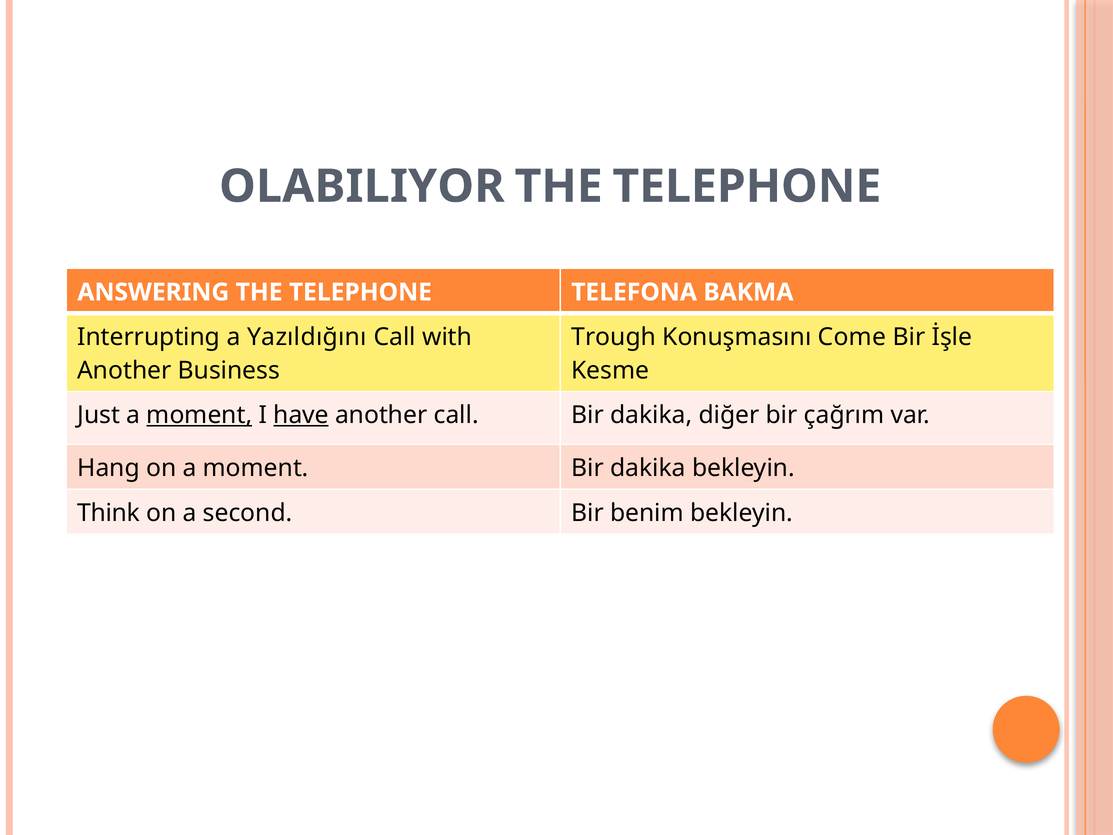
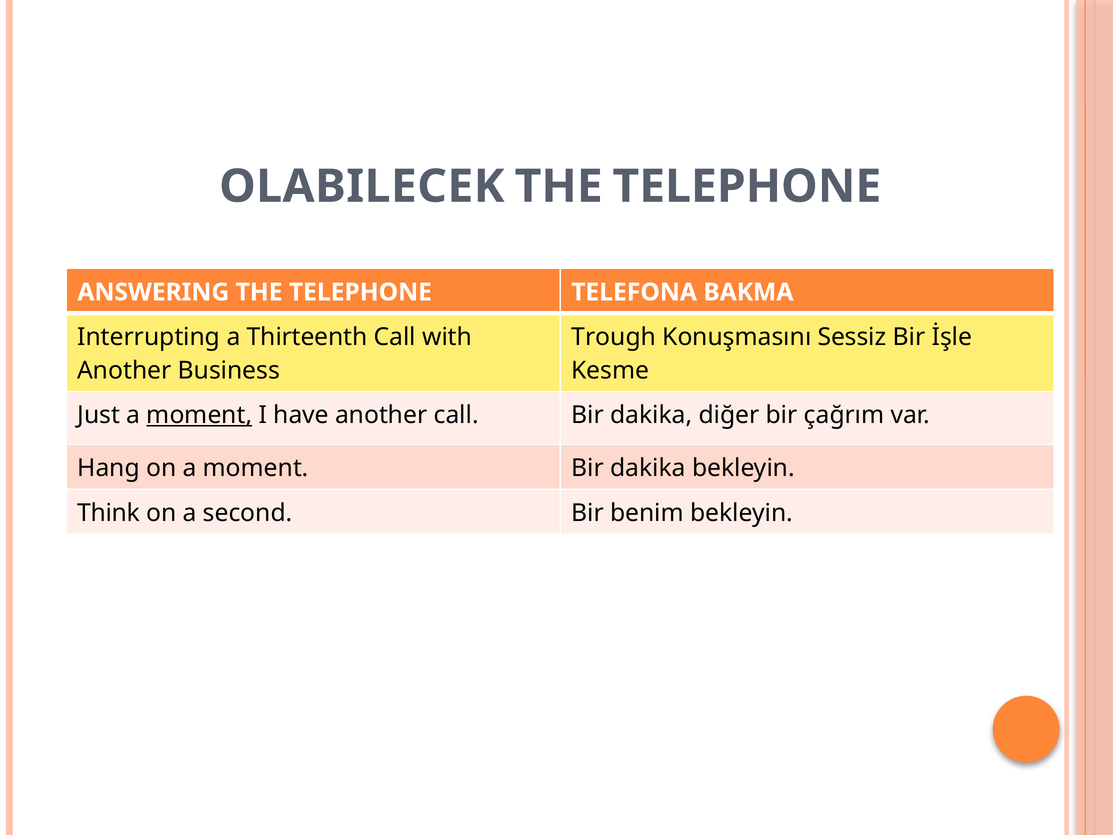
OLABILIYOR: OLABILIYOR -> OLABILECEK
Yazıldığını: Yazıldığını -> Thirteenth
Come: Come -> Sessiz
have underline: present -> none
